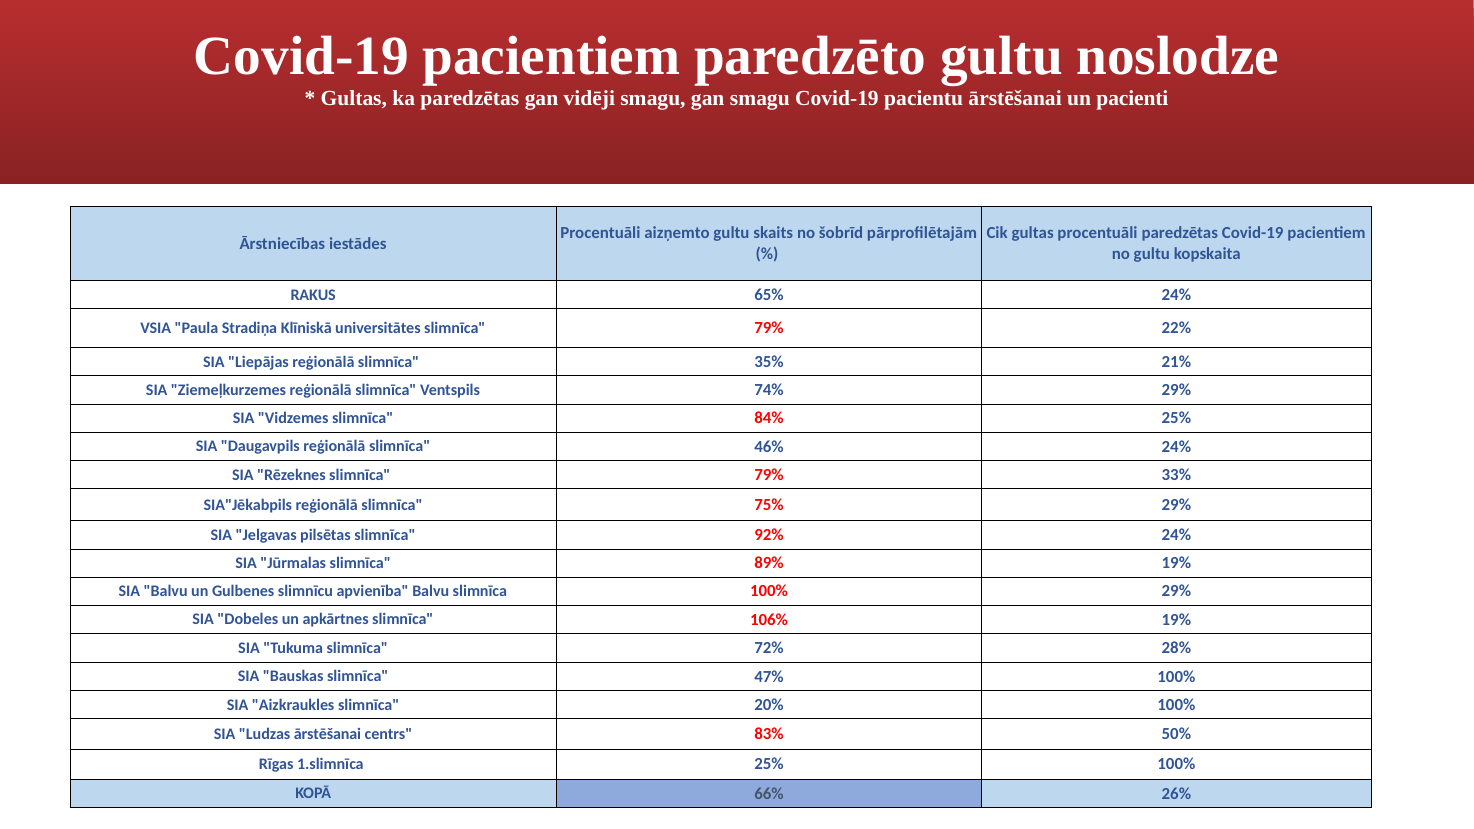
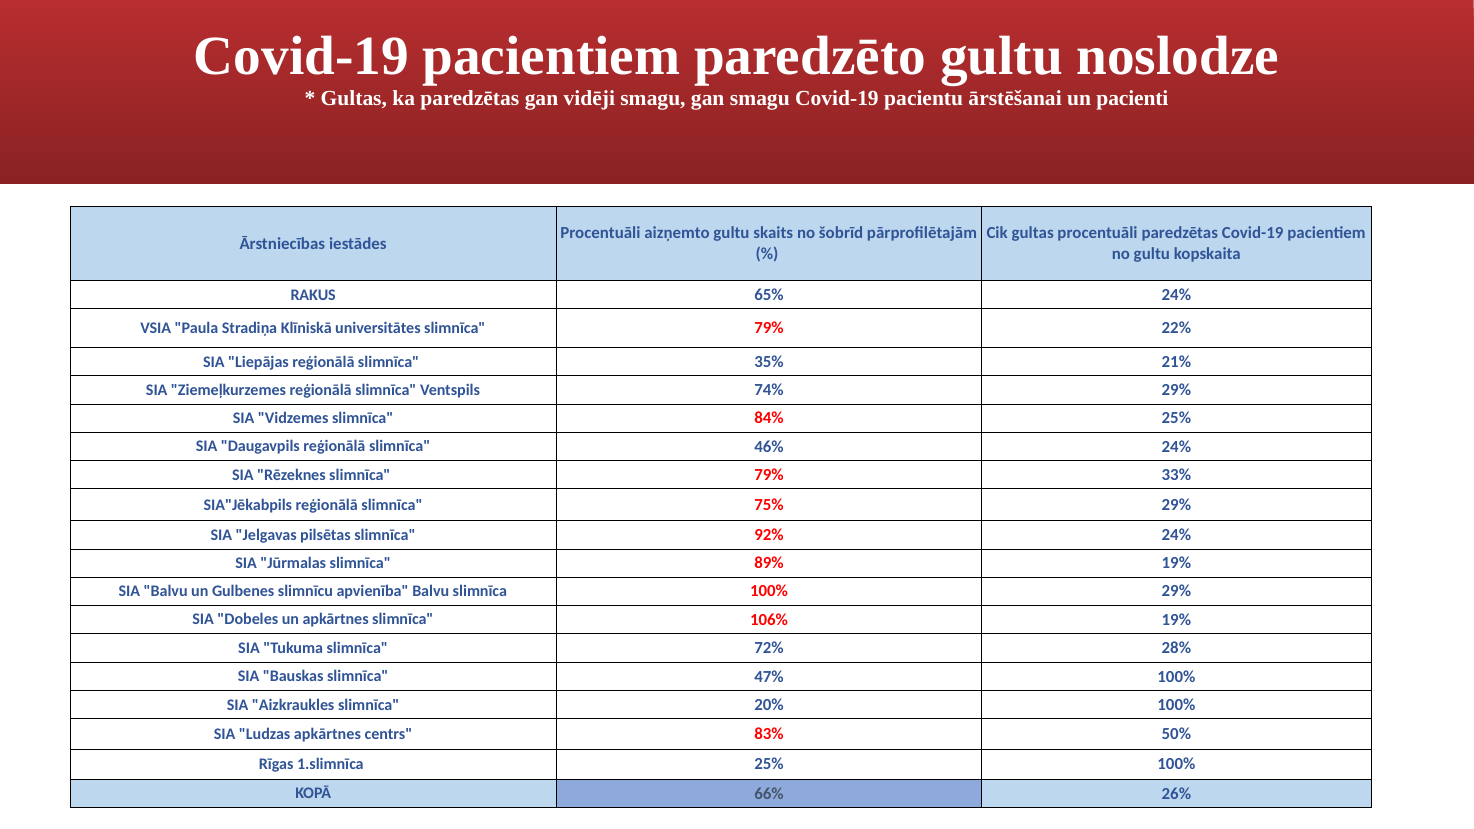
Ludzas ārstēšanai: ārstēšanai -> apkārtnes
